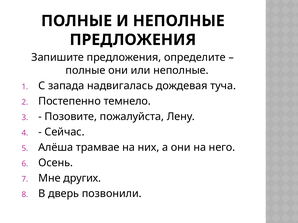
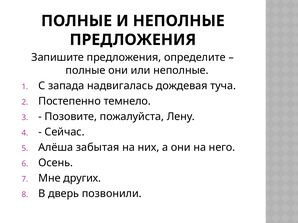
трамвае: трамвае -> забытая
